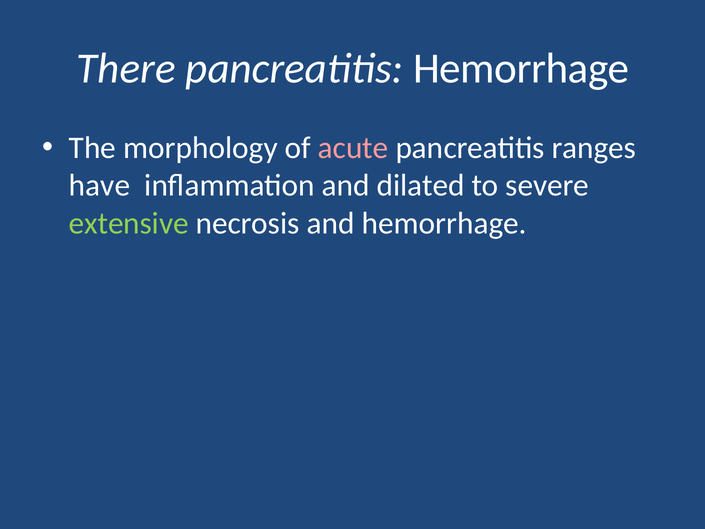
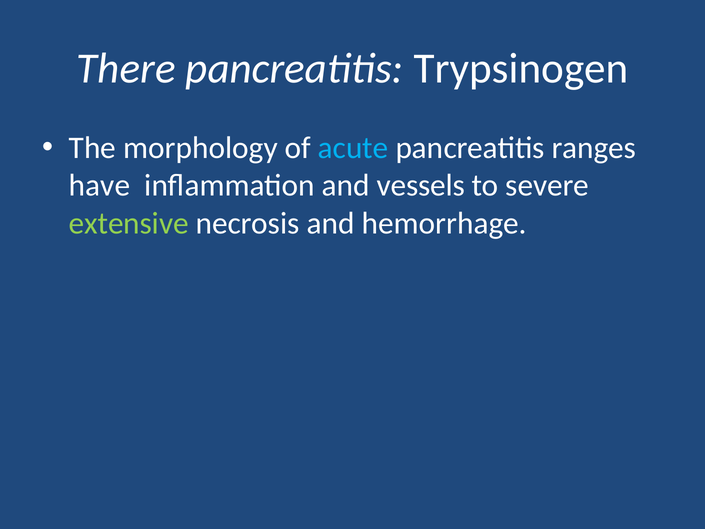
pancreatitis Hemorrhage: Hemorrhage -> Trypsinogen
acute colour: pink -> light blue
dilated: dilated -> vessels
